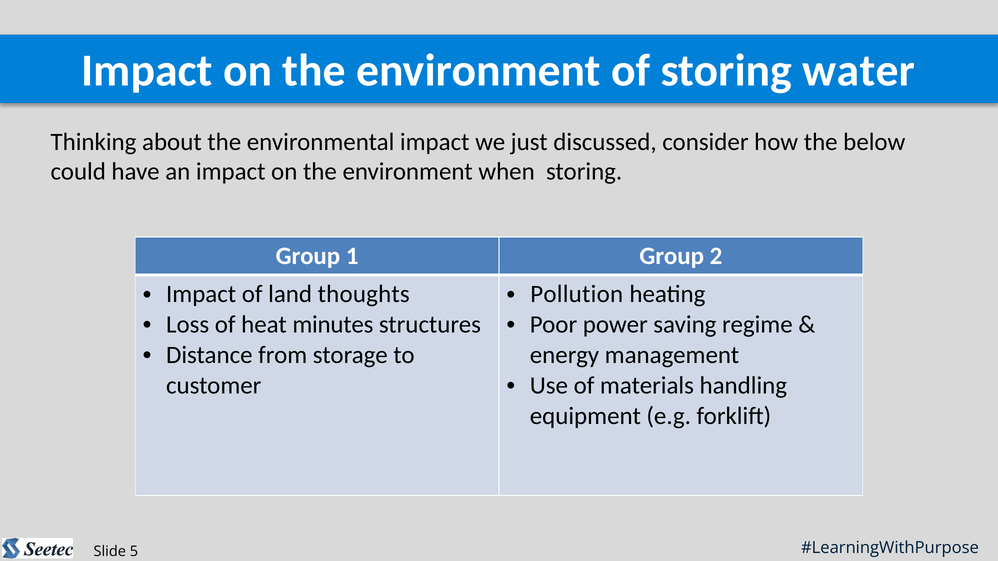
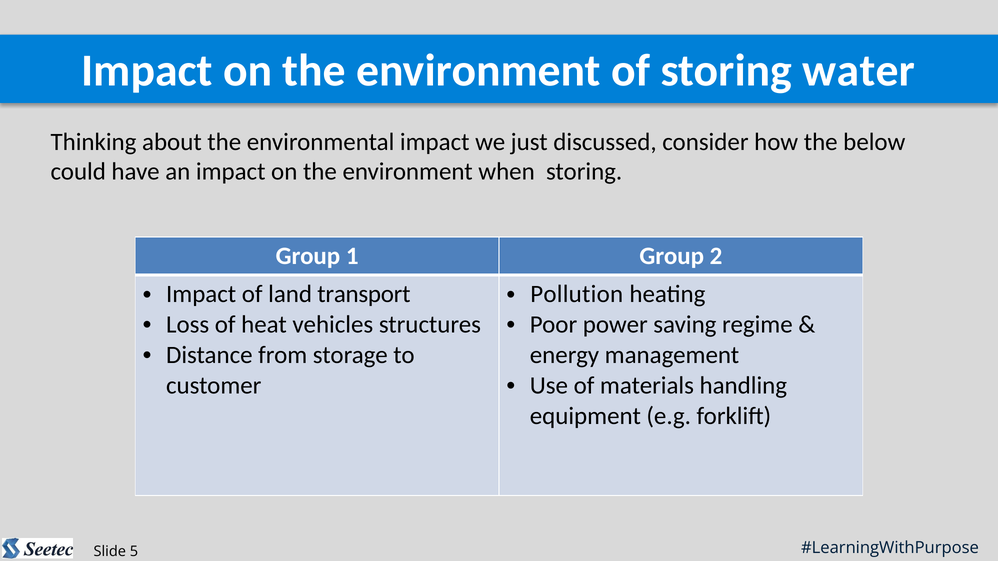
thoughts: thoughts -> transport
minutes: minutes -> vehicles
